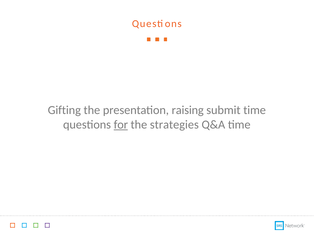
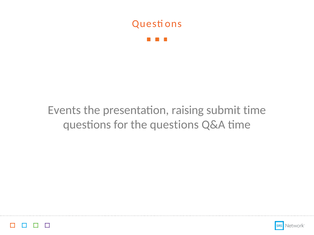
Gifting: Gifting -> Events
for underline: present -> none
the strategies: strategies -> questions
